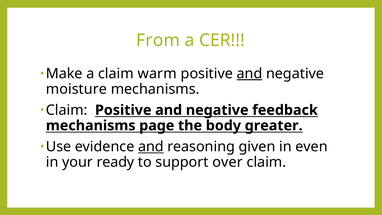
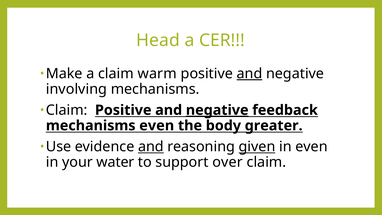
From: From -> Head
moisture: moisture -> involving
negative at (217, 110) underline: none -> present
mechanisms page: page -> even
given underline: none -> present
ready: ready -> water
